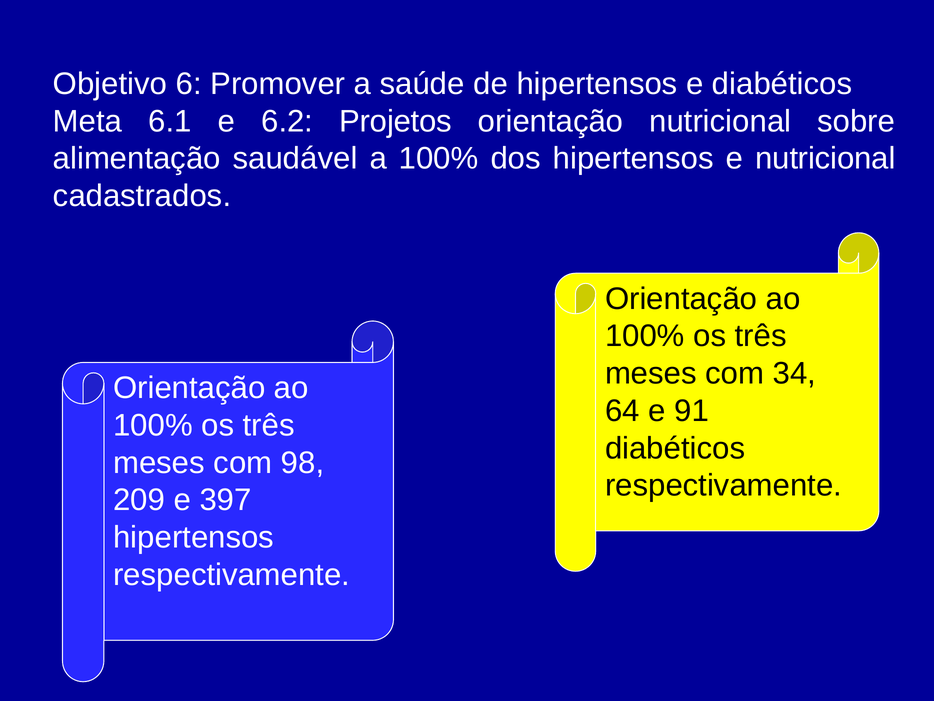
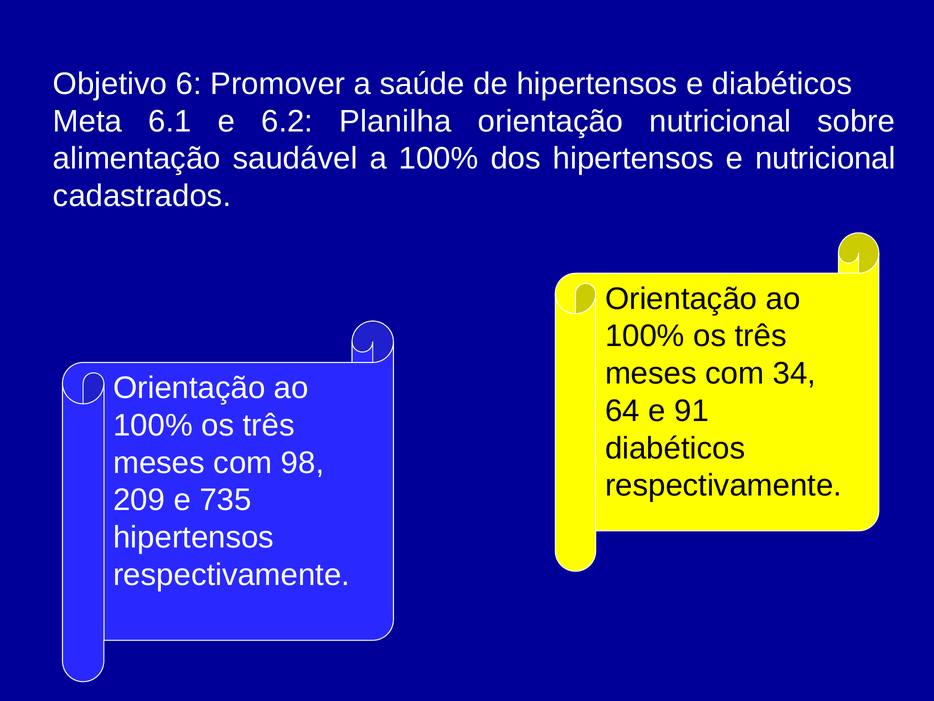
Projetos: Projetos -> Planilha
397: 397 -> 735
